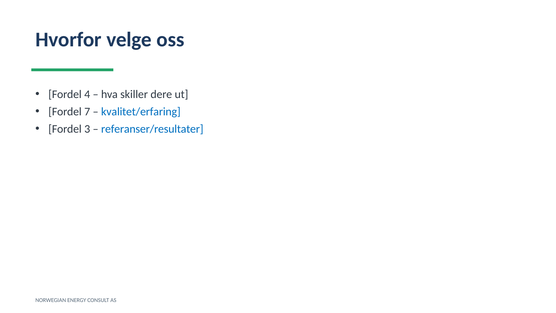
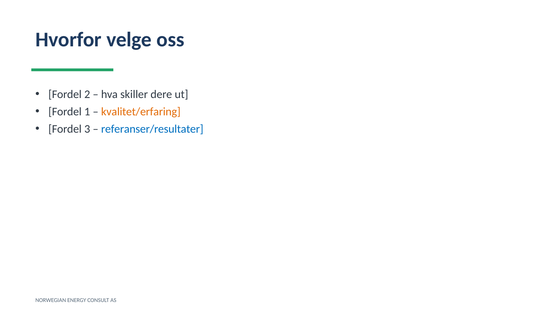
4: 4 -> 2
7: 7 -> 1
kvalitet/erfaring colour: blue -> orange
